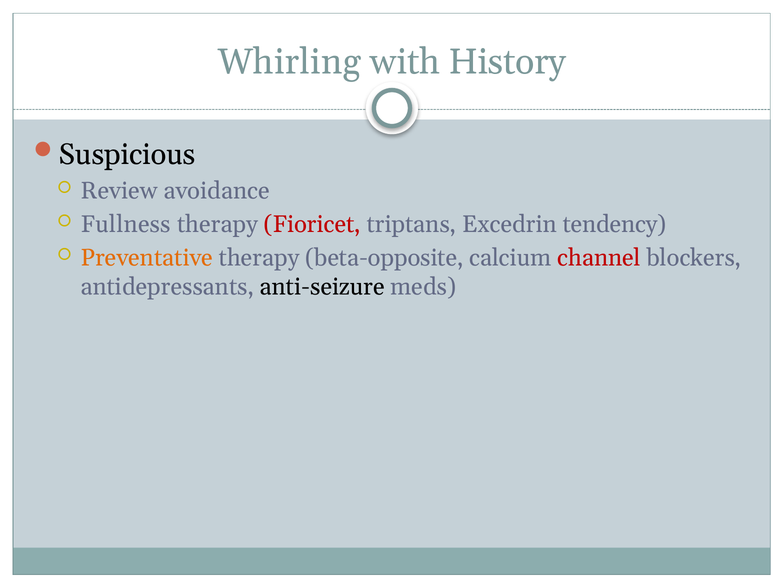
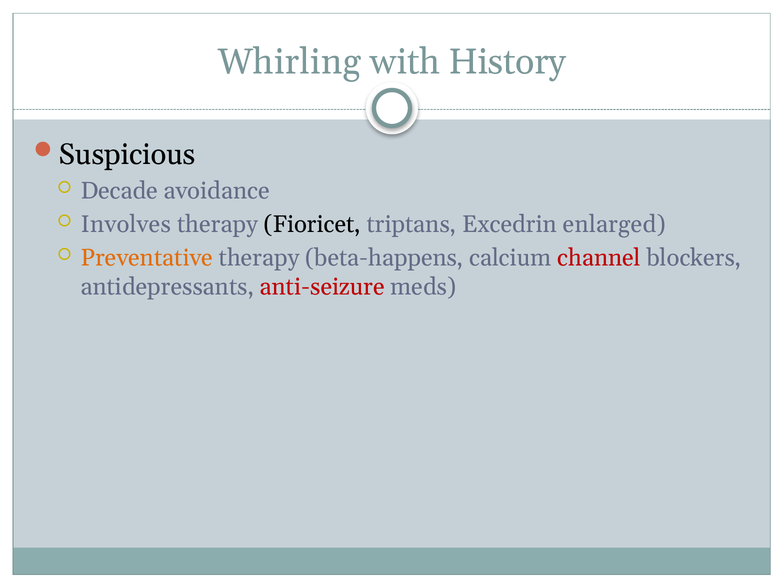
Review: Review -> Decade
Fullness: Fullness -> Involves
Fioricet colour: red -> black
tendency: tendency -> enlarged
beta-opposite: beta-opposite -> beta-happens
anti-seizure colour: black -> red
